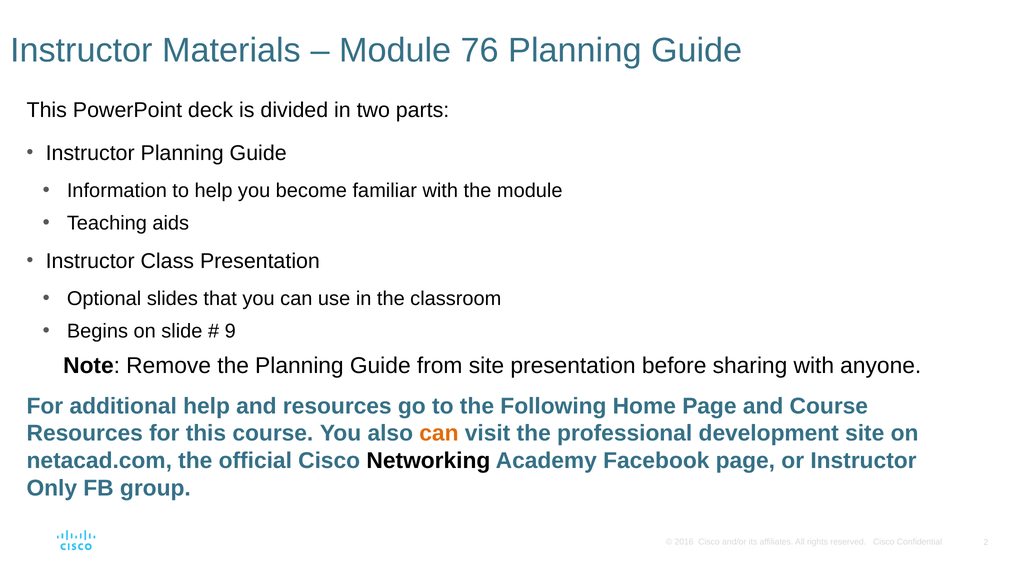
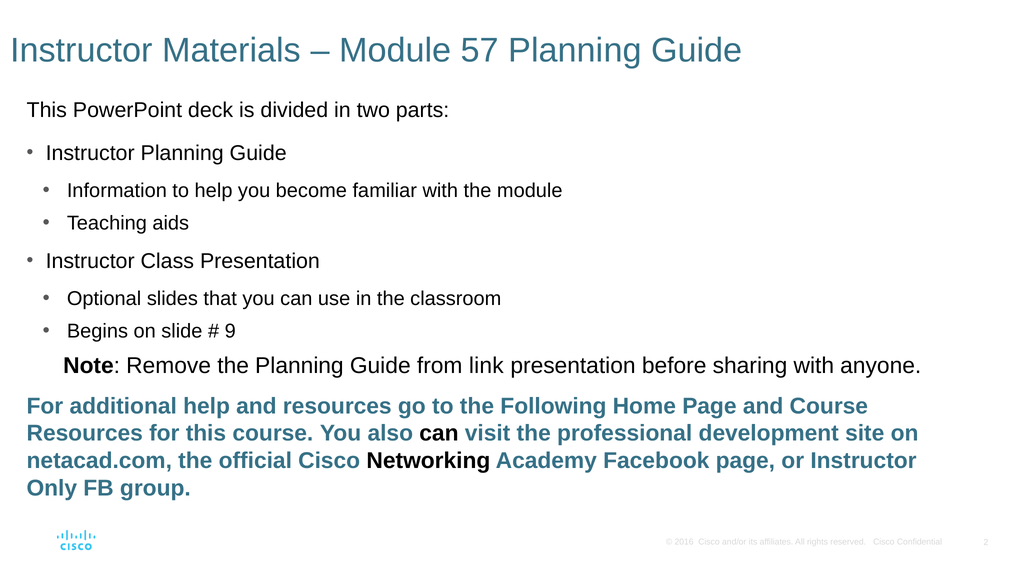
76: 76 -> 57
from site: site -> link
can at (439, 433) colour: orange -> black
